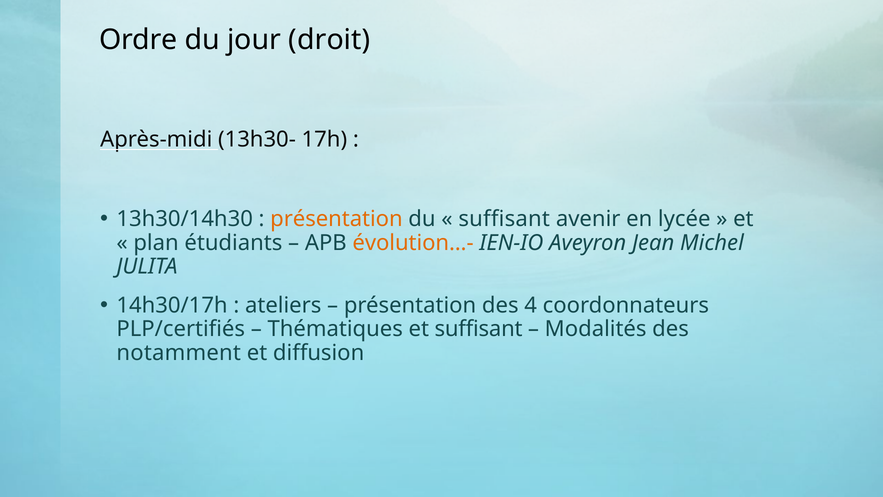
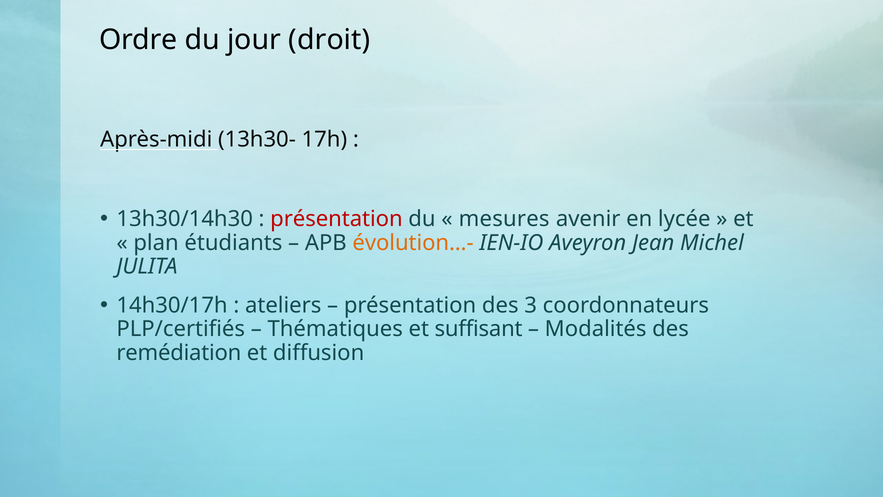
présentation at (336, 219) colour: orange -> red
suffisant at (504, 219): suffisant -> mesures
4: 4 -> 3
notamment: notamment -> remédiation
